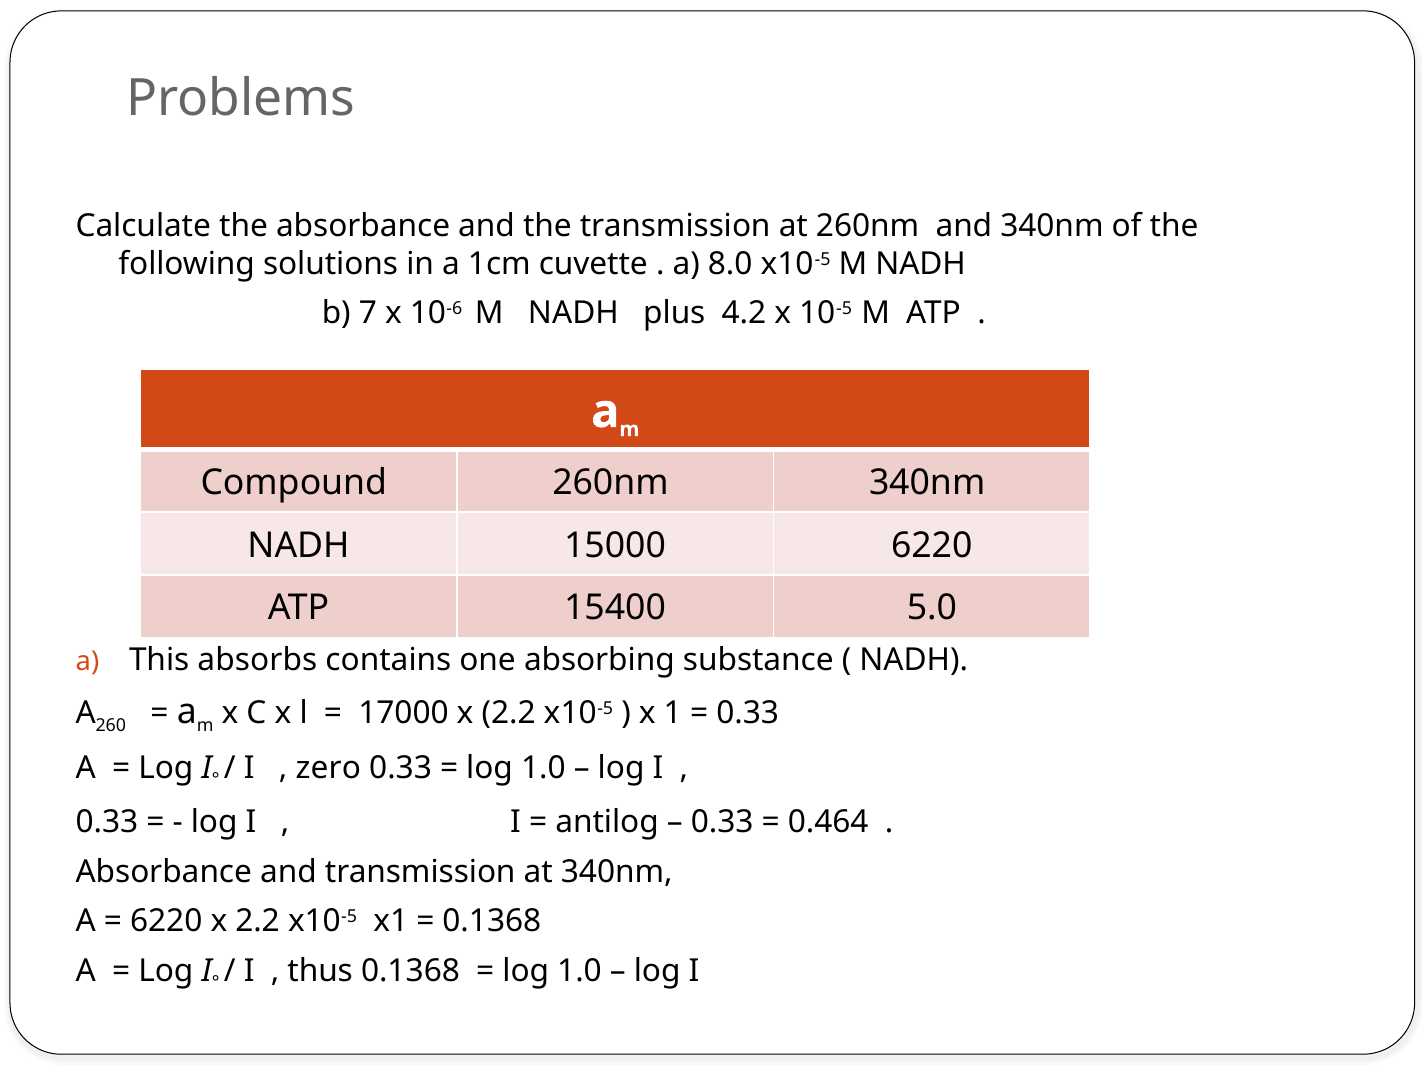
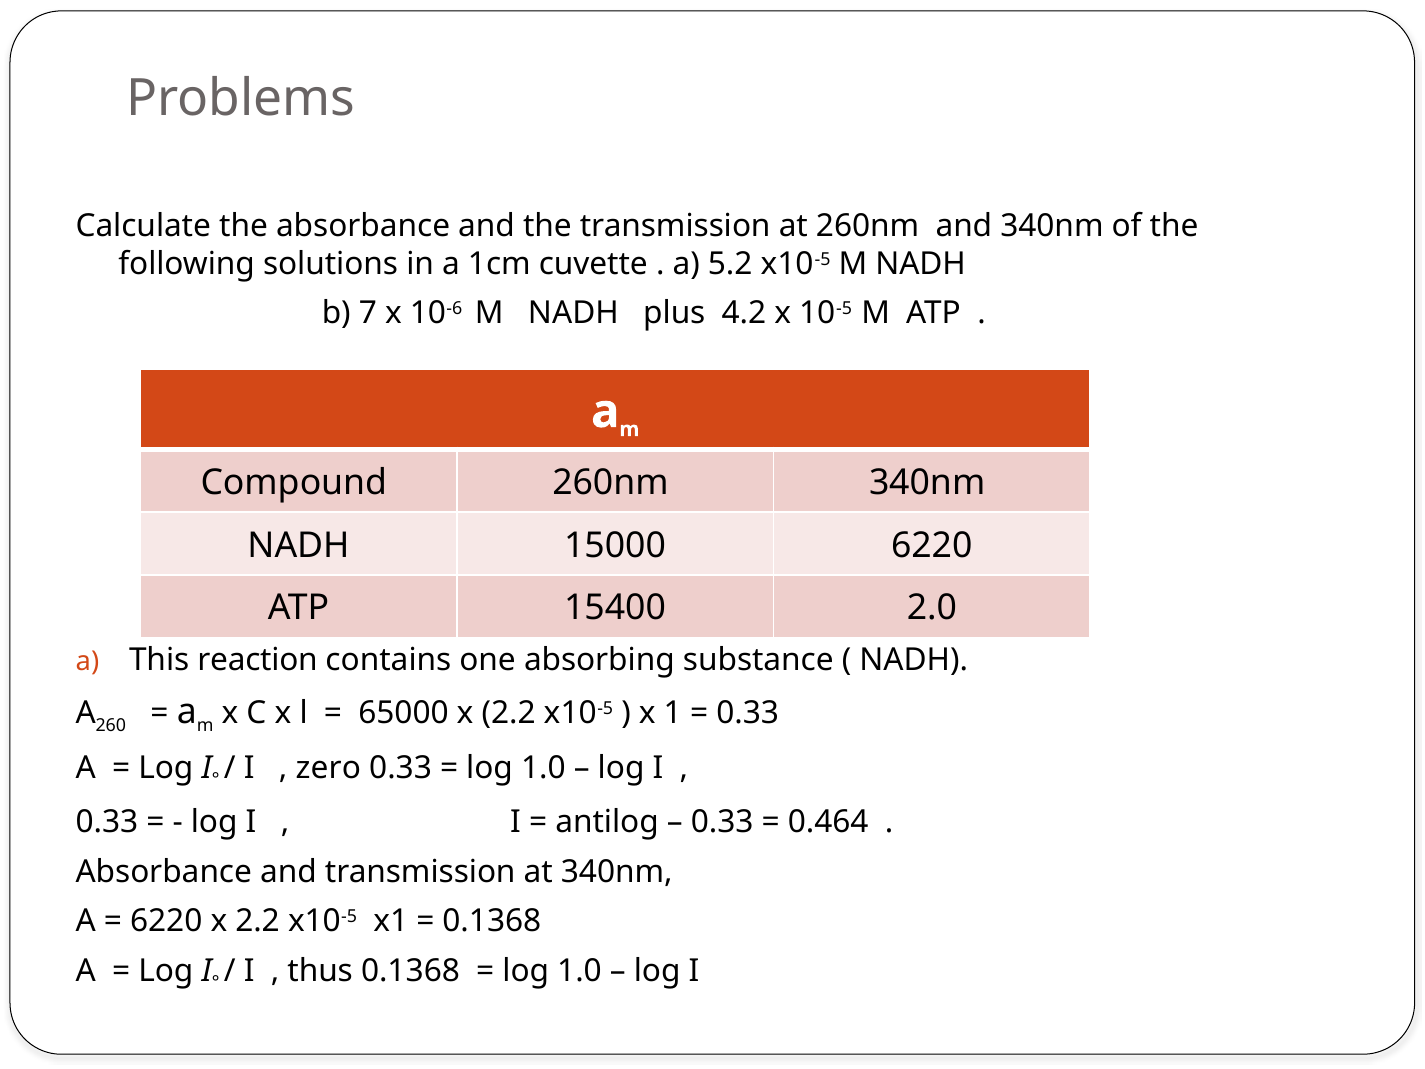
8.0: 8.0 -> 5.2
5.0: 5.0 -> 2.0
absorbs: absorbs -> reaction
17000: 17000 -> 65000
